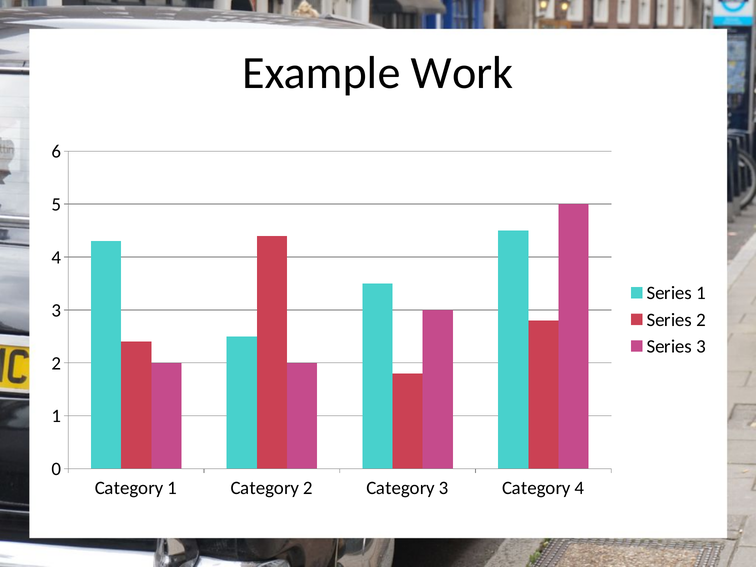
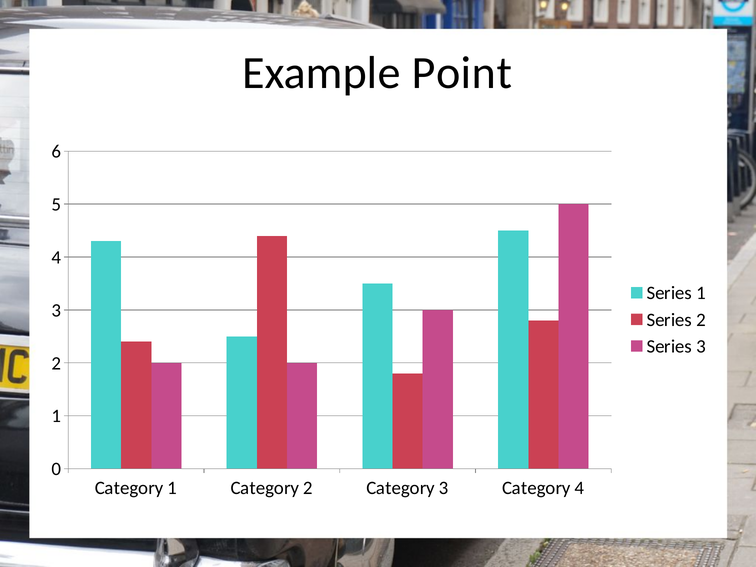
Work: Work -> Point
